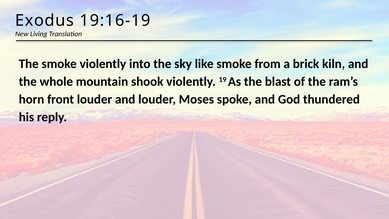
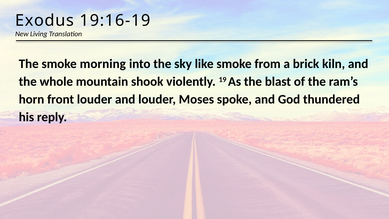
smoke violently: violently -> morning
